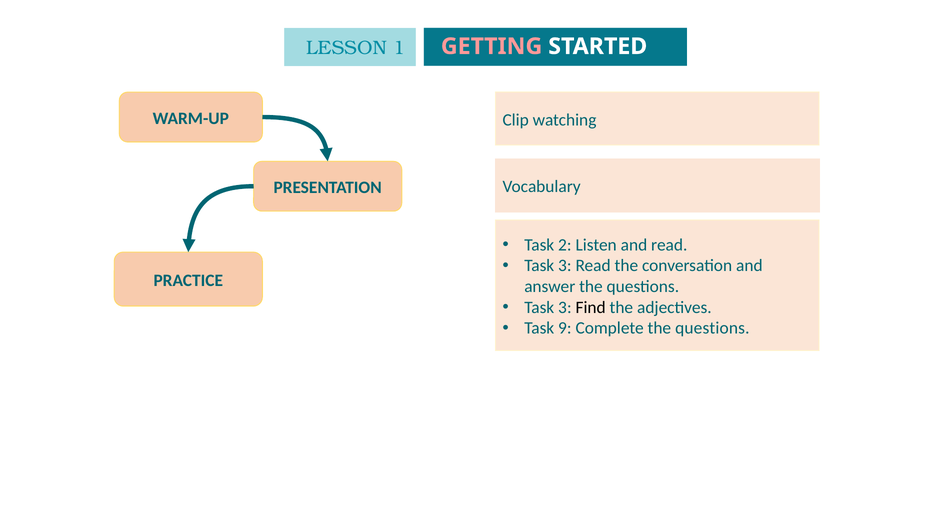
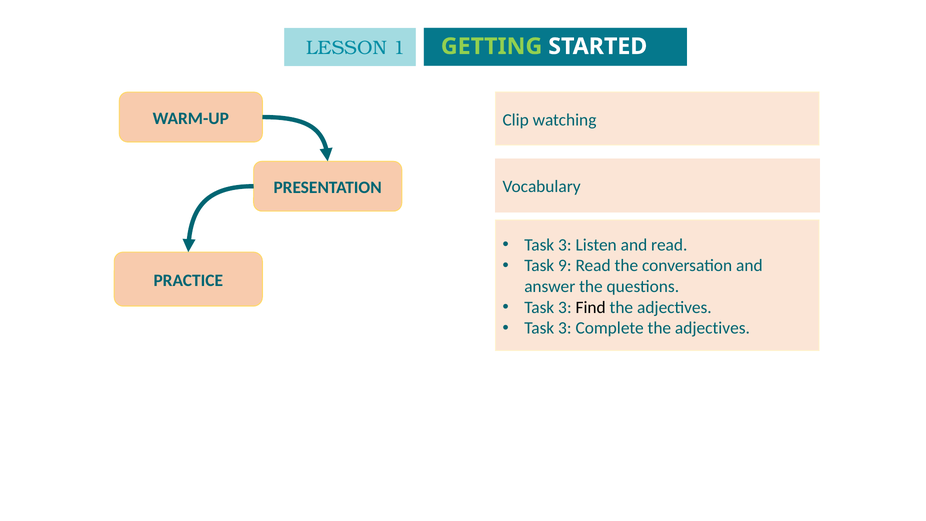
GETTING at (492, 46) colour: pink -> light green
2 at (565, 245): 2 -> 3
3 at (565, 266): 3 -> 9
9 at (565, 328): 9 -> 3
Complete the questions: questions -> adjectives
